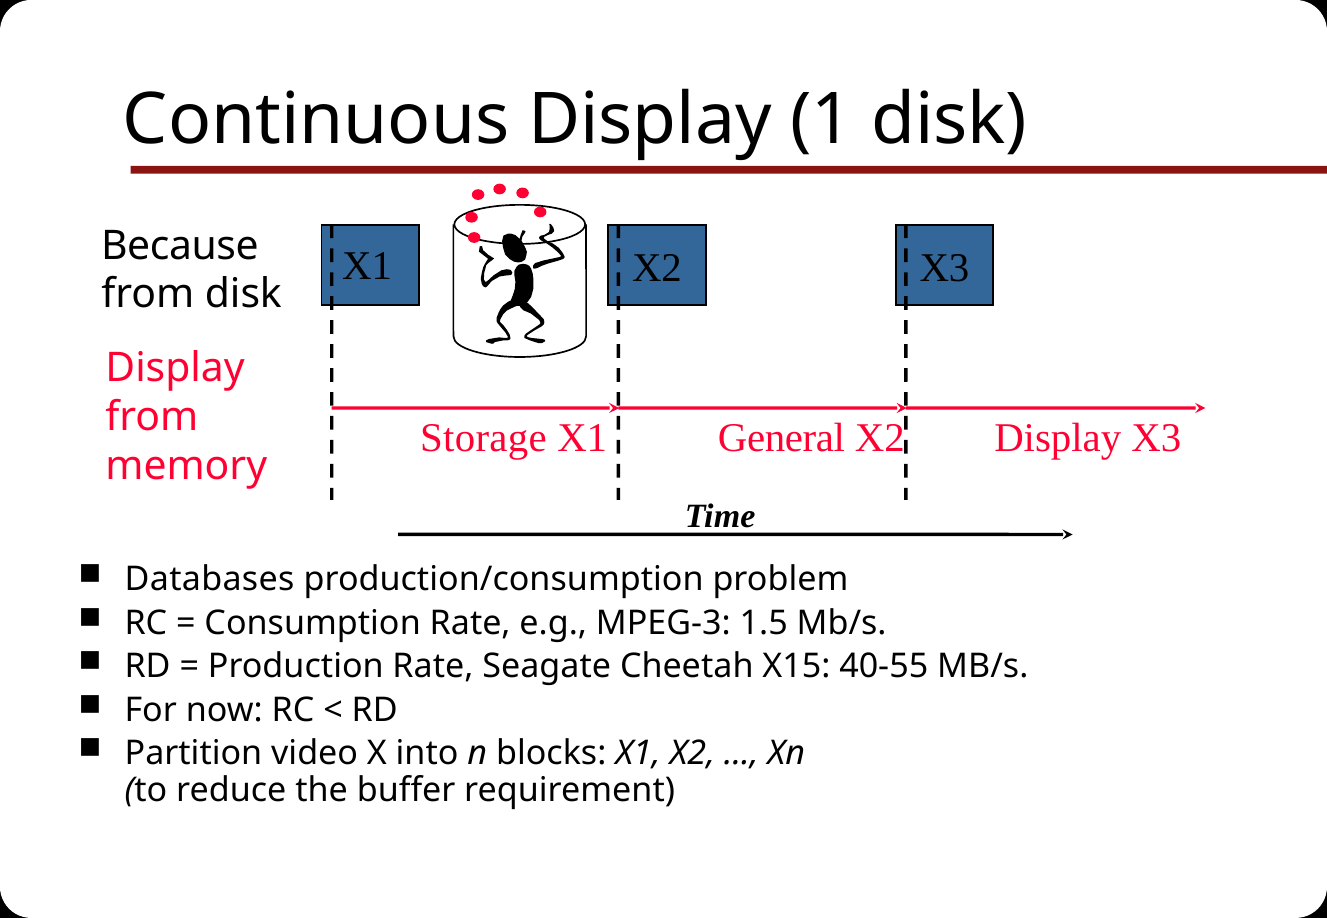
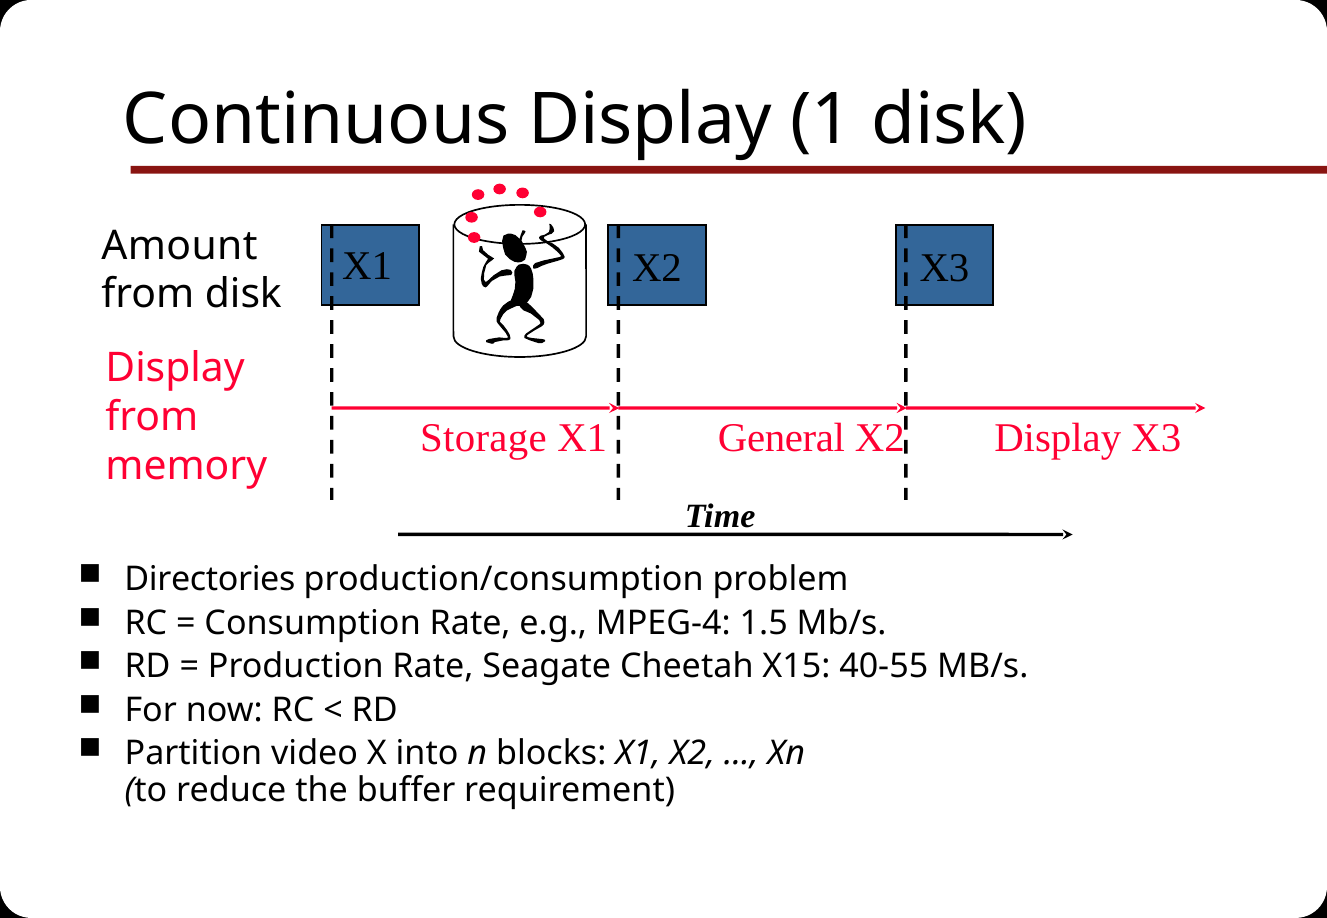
Because: Because -> Amount
Databases: Databases -> Directories
MPEG-3: MPEG-3 -> MPEG-4
